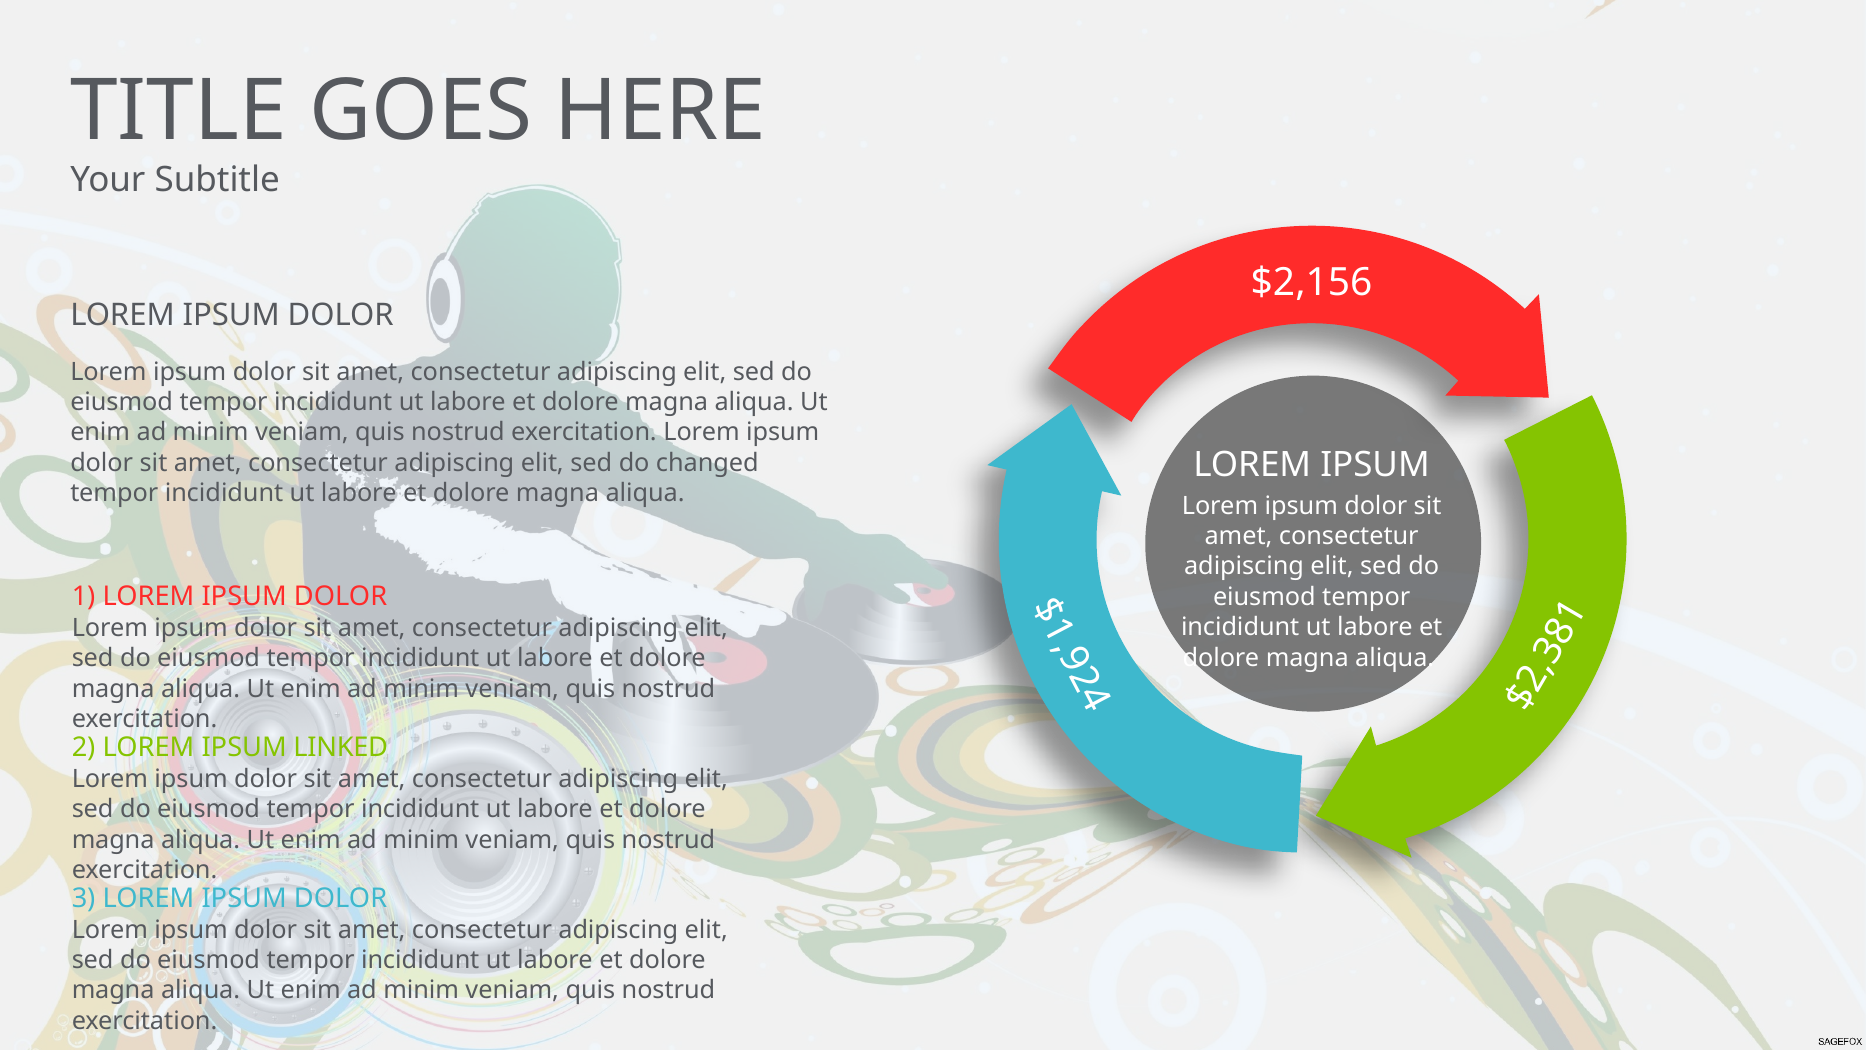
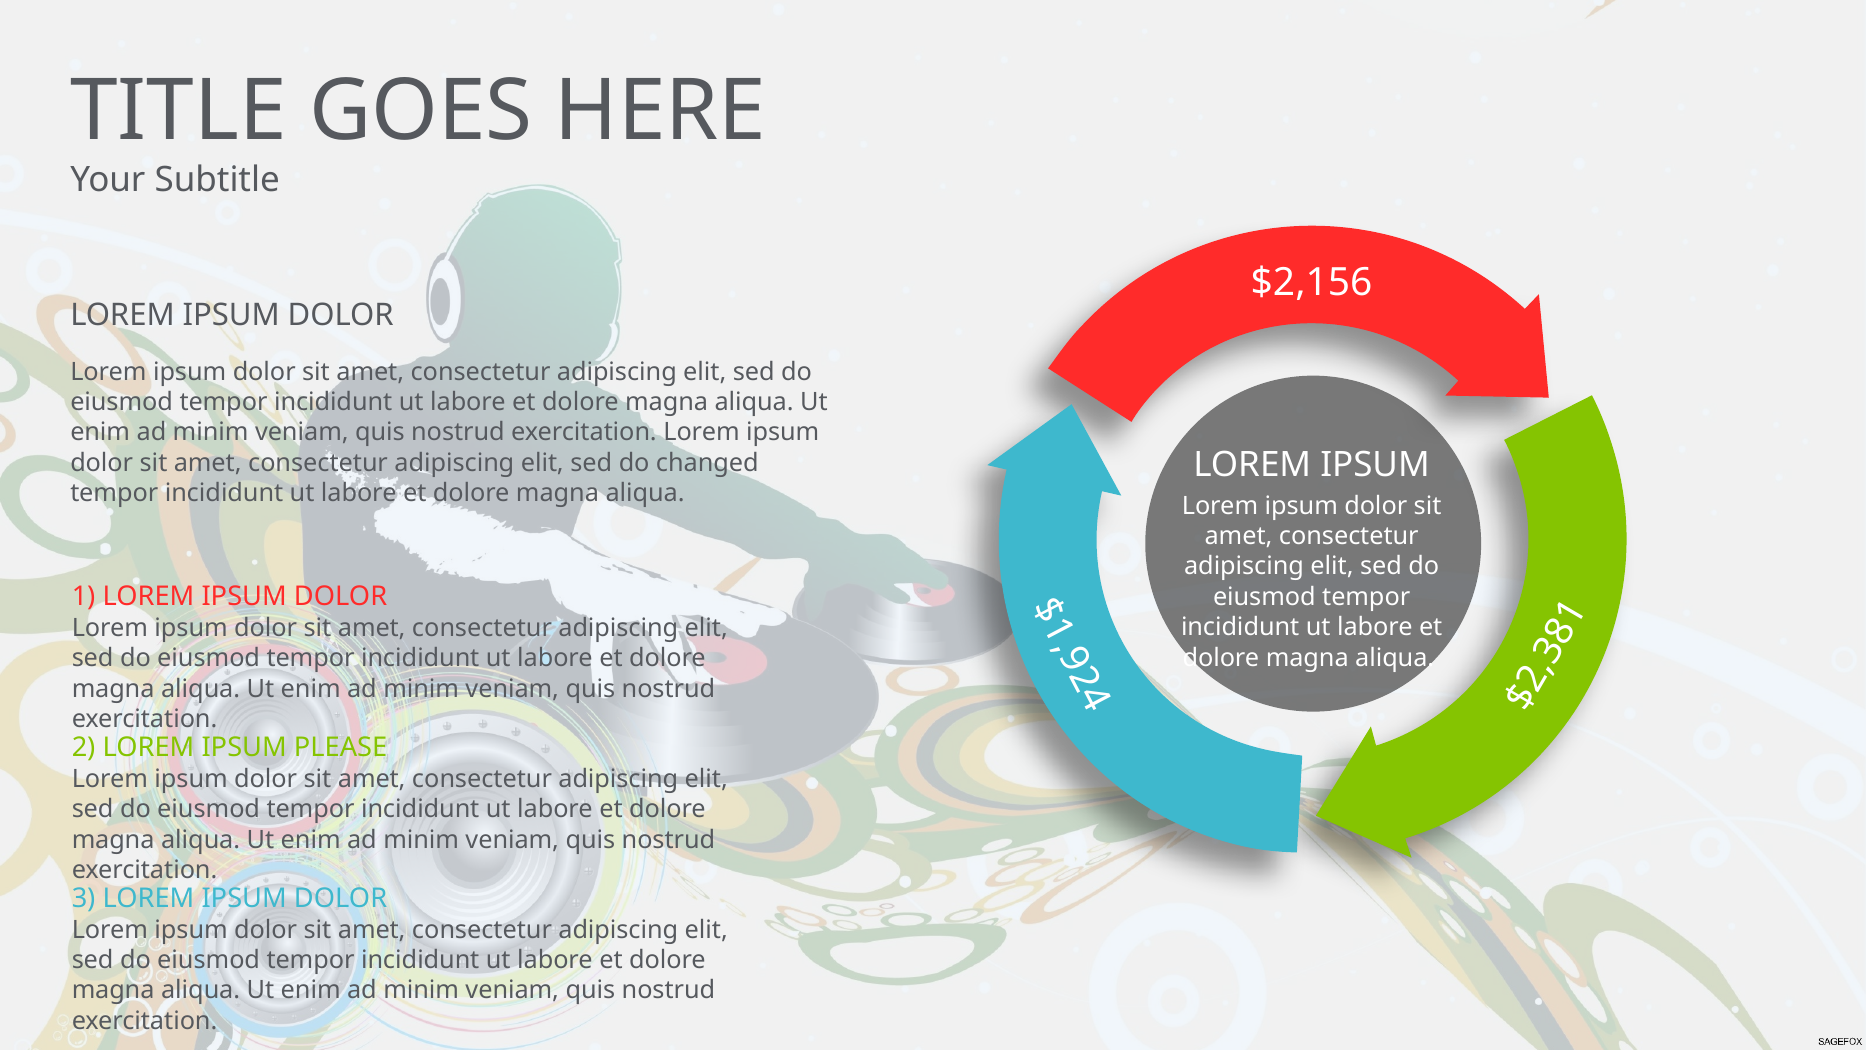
LINKED: LINKED -> PLEASE
